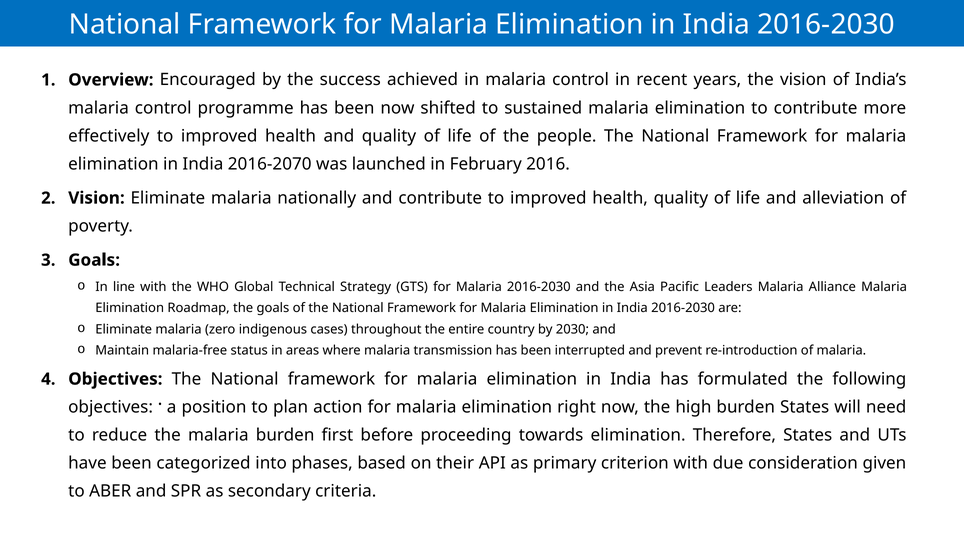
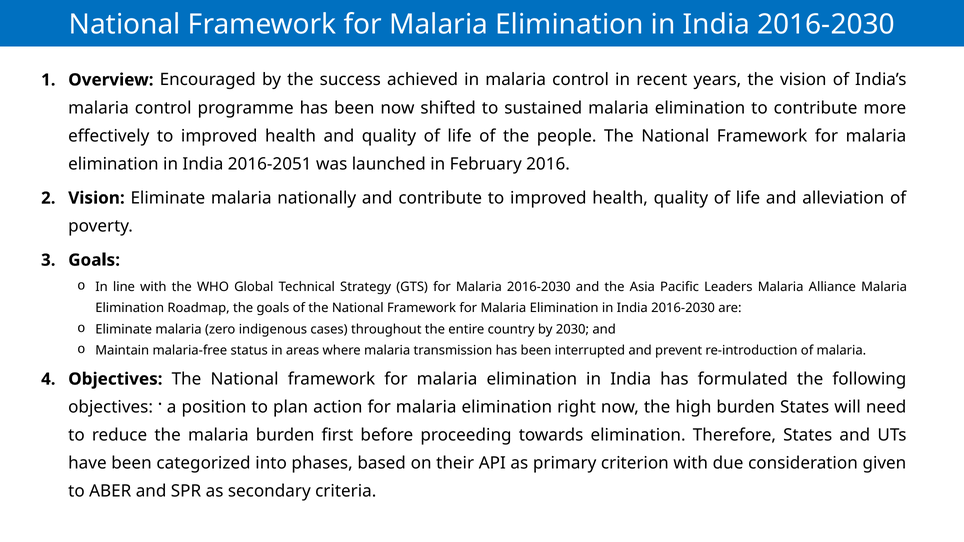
2016-2070: 2016-2070 -> 2016-2051
